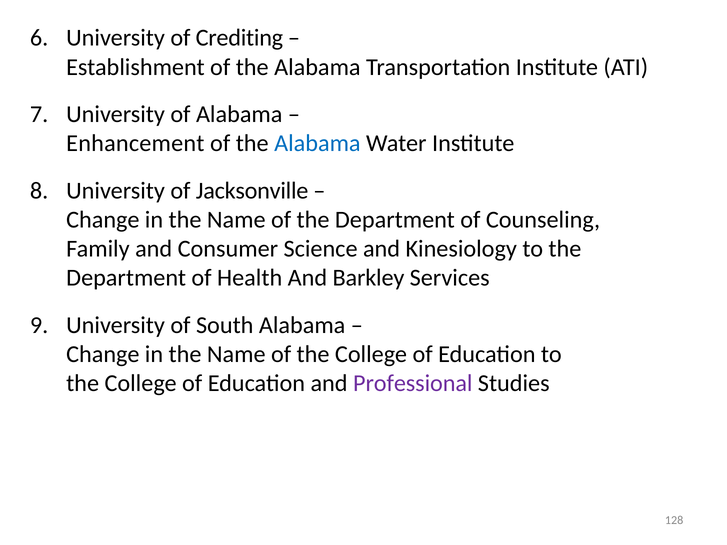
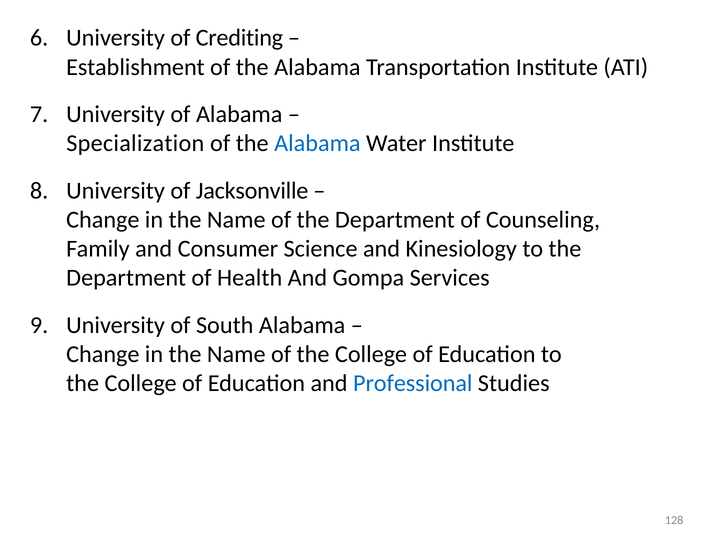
Enhancement: Enhancement -> Specialization
Barkley: Barkley -> Gompa
Professional colour: purple -> blue
